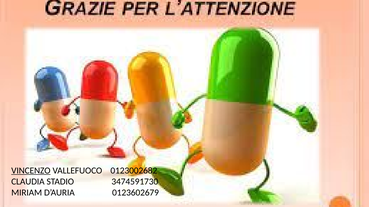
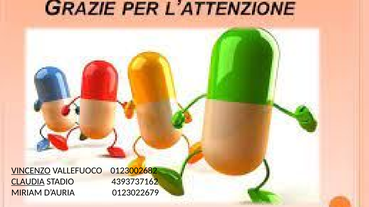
CLAUDIA underline: none -> present
3474591730: 3474591730 -> 4393737162
0123602679: 0123602679 -> 0123022679
